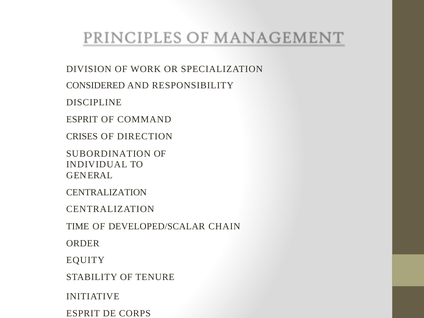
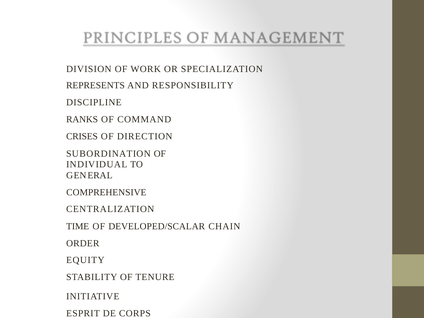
CONSIDERED: CONSIDERED -> REPRESENTS
ESPRIT at (82, 120): ESPRIT -> RANKS
CENTRALIZATION at (106, 192): CENTRALIZATION -> COMPREHENSIVE
